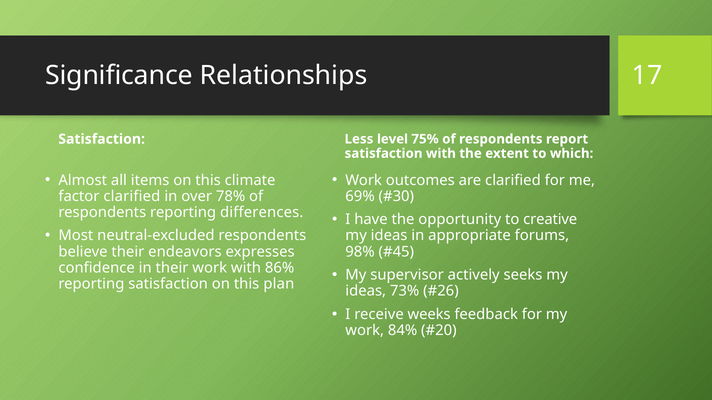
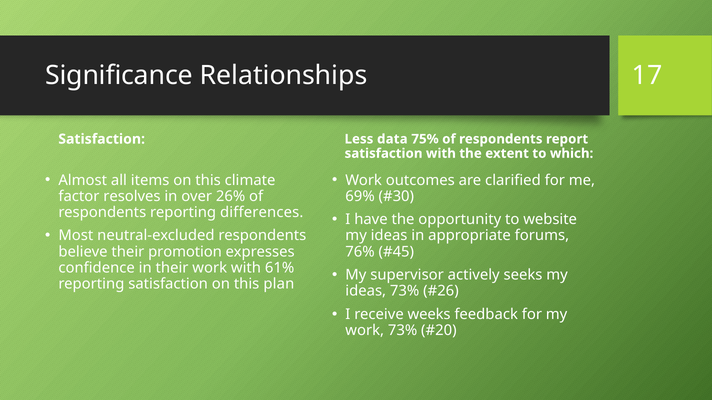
level: level -> data
factor clarified: clarified -> resolves
78%: 78% -> 26%
creative: creative -> website
endeavors: endeavors -> promotion
98%: 98% -> 76%
86%: 86% -> 61%
work 84%: 84% -> 73%
